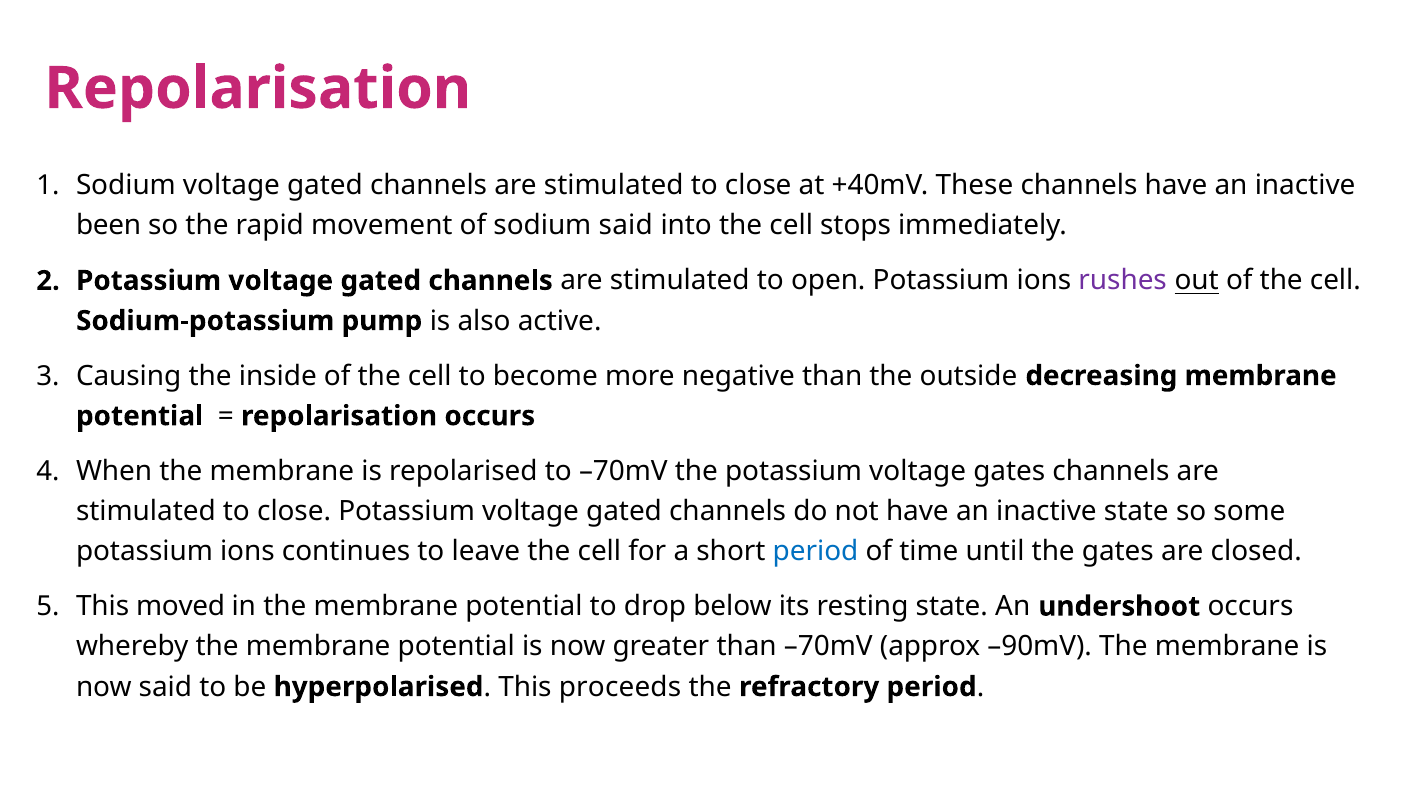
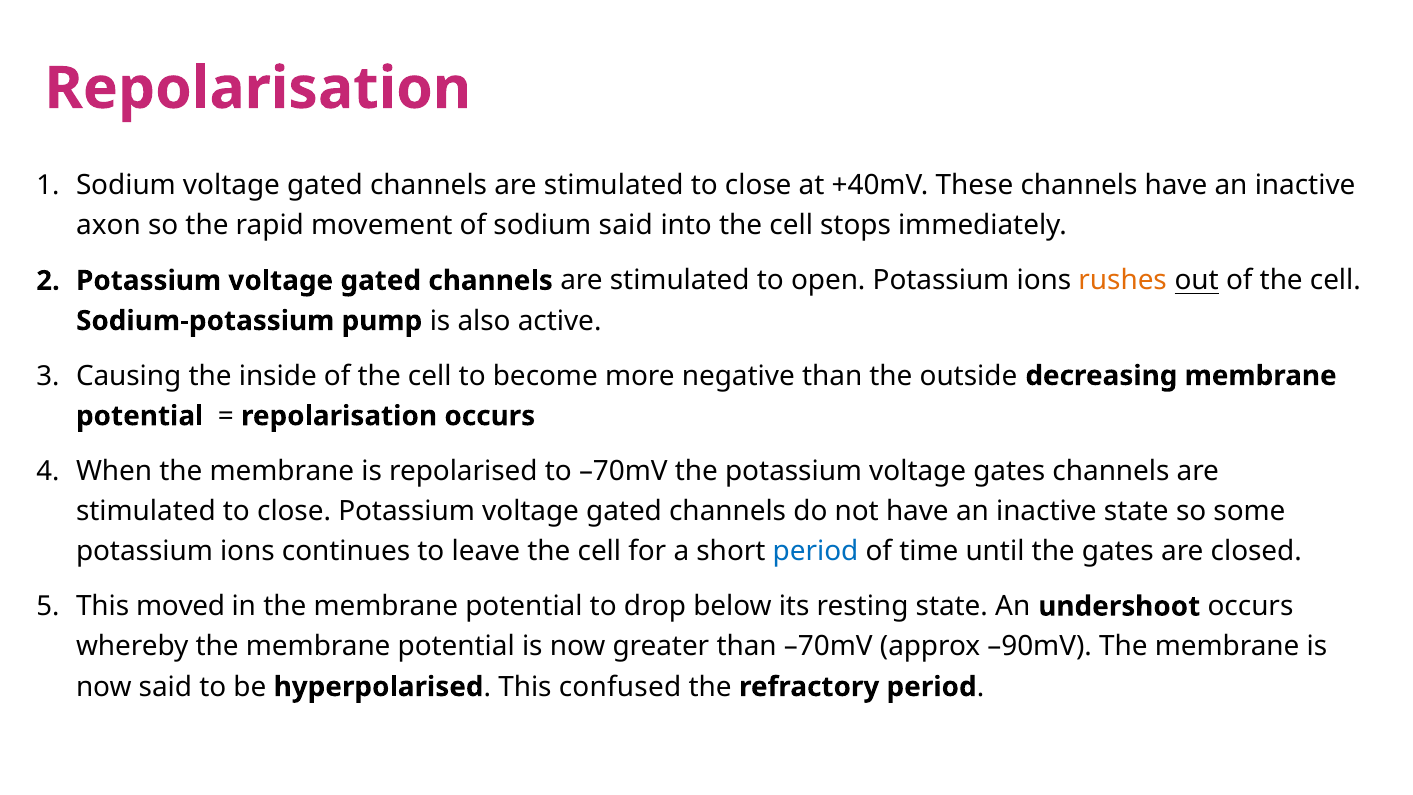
been: been -> axon
rushes colour: purple -> orange
proceeds: proceeds -> confused
